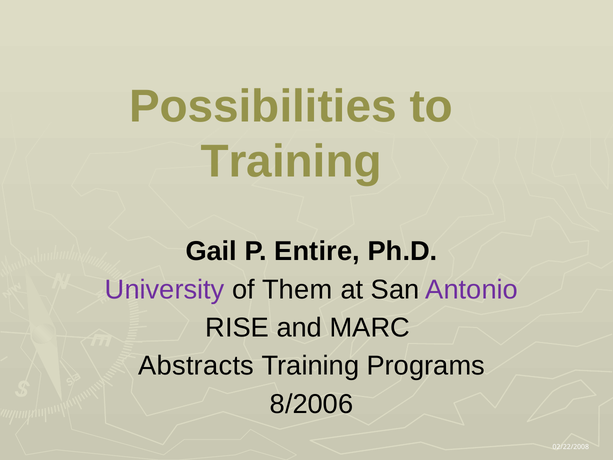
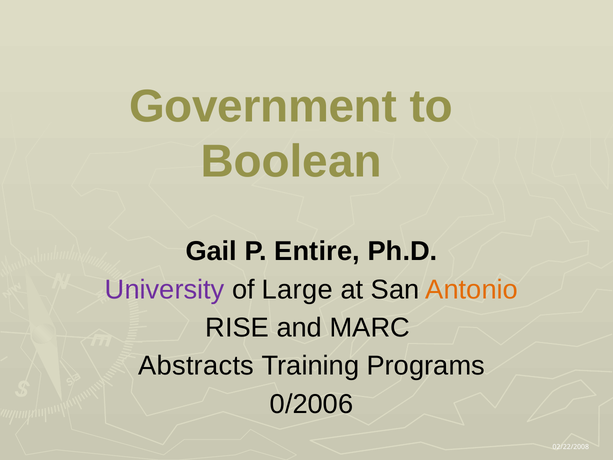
Possibilities: Possibilities -> Government
Training at (291, 162): Training -> Boolean
Them: Them -> Large
Antonio colour: purple -> orange
8/2006: 8/2006 -> 0/2006
